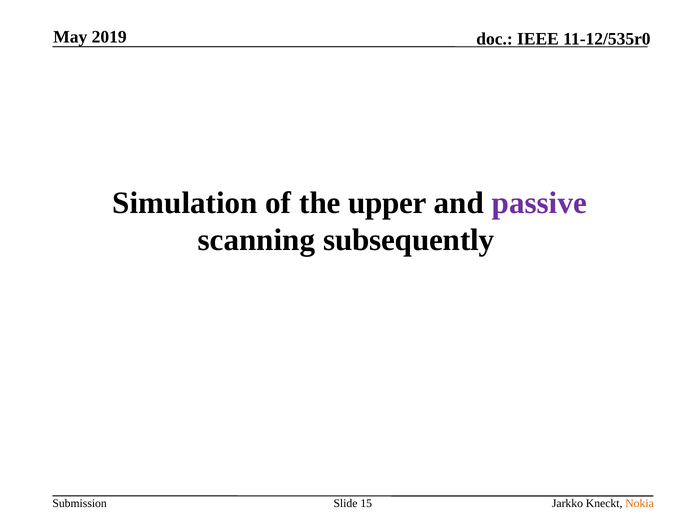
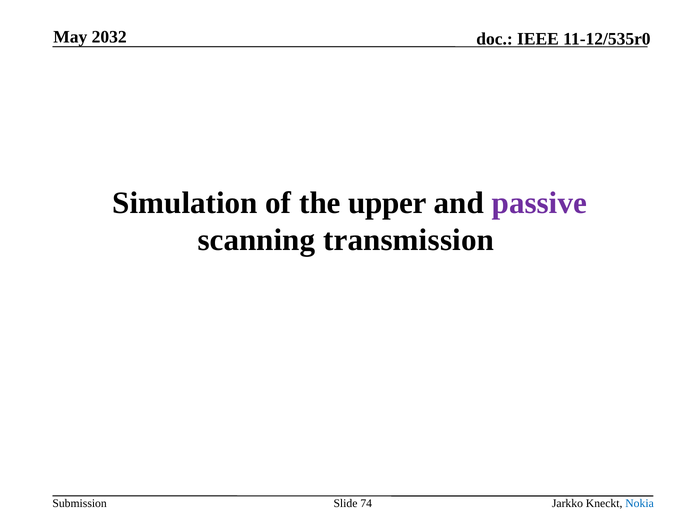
2019: 2019 -> 2032
subsequently: subsequently -> transmission
15: 15 -> 74
Nokia colour: orange -> blue
